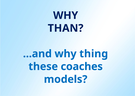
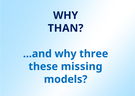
thing: thing -> three
coaches: coaches -> missing
